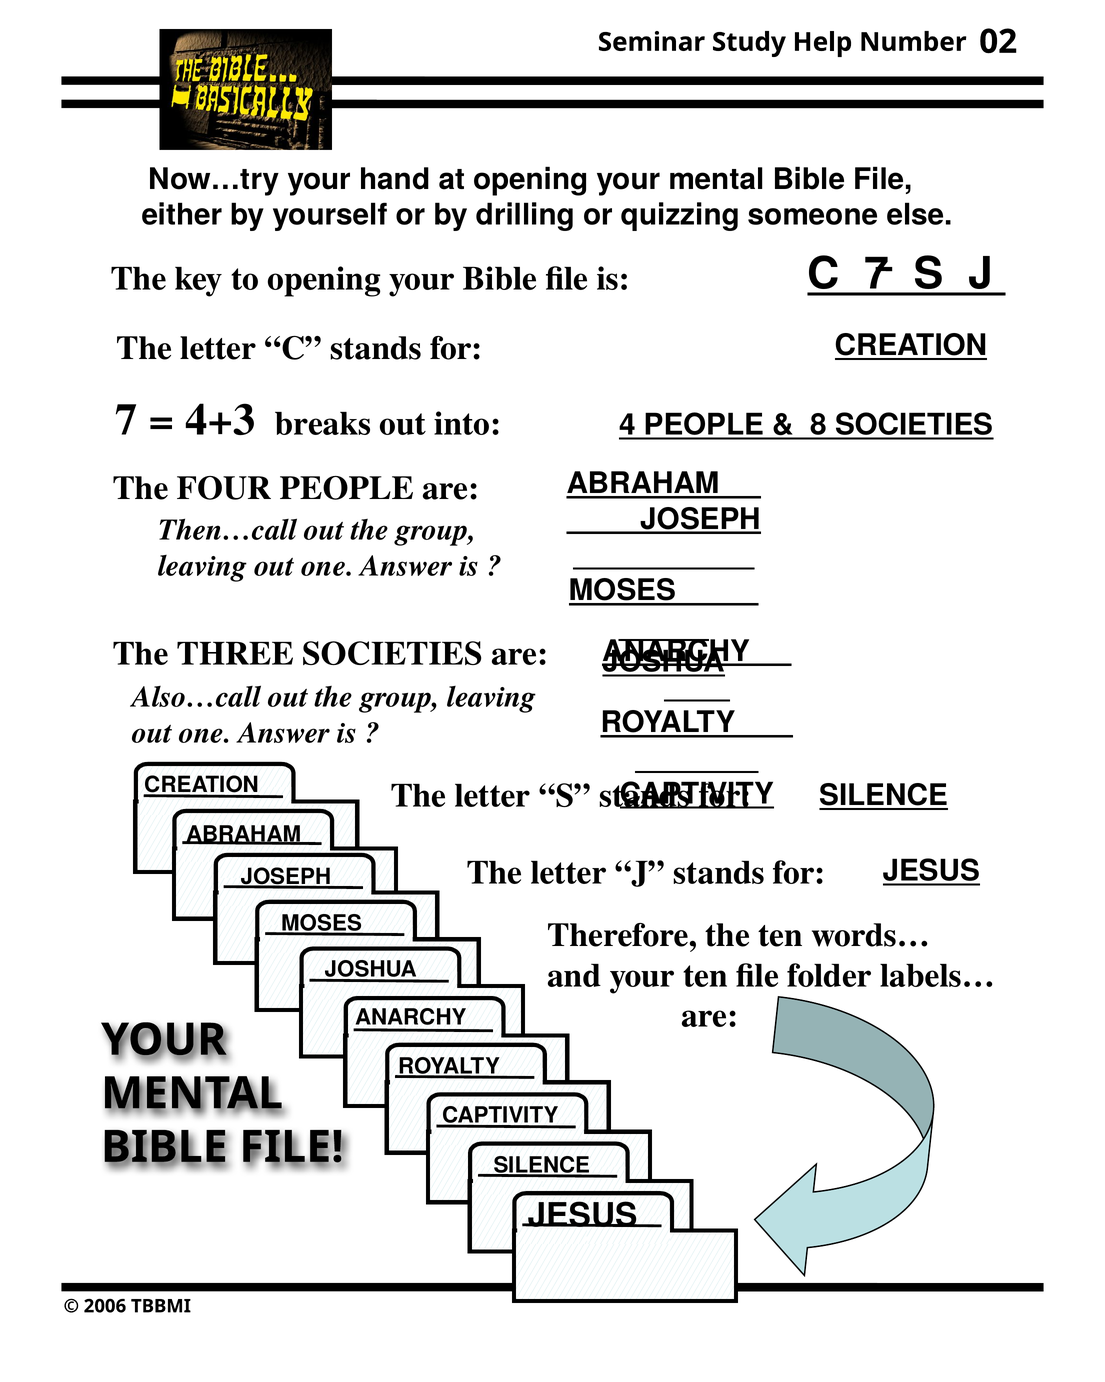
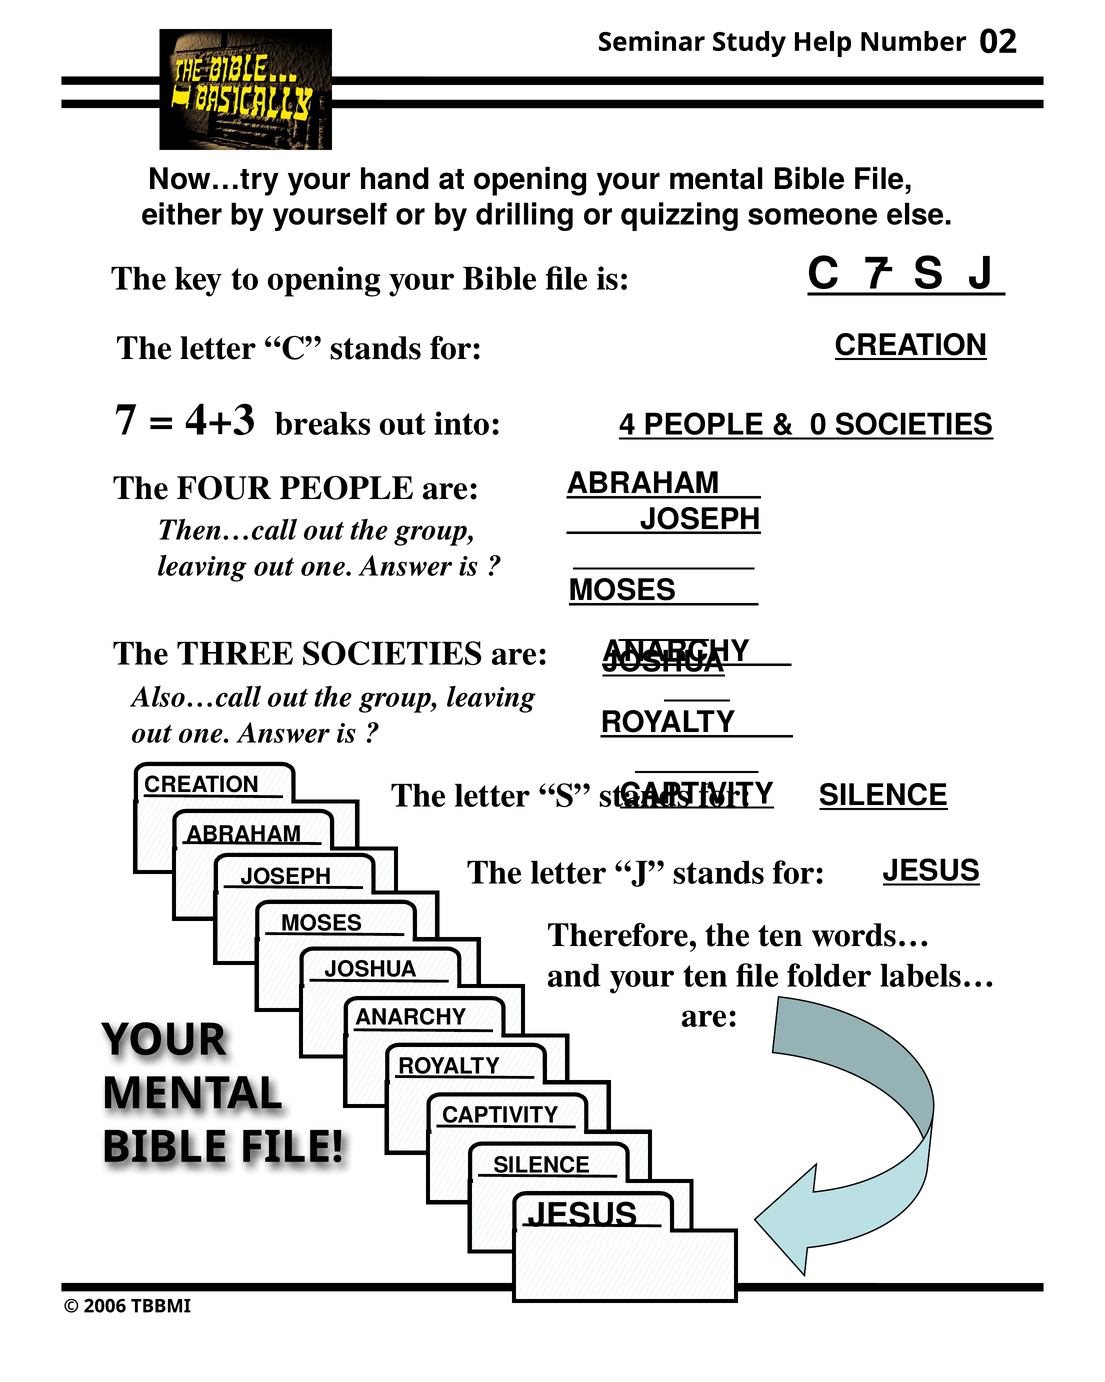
8: 8 -> 0
